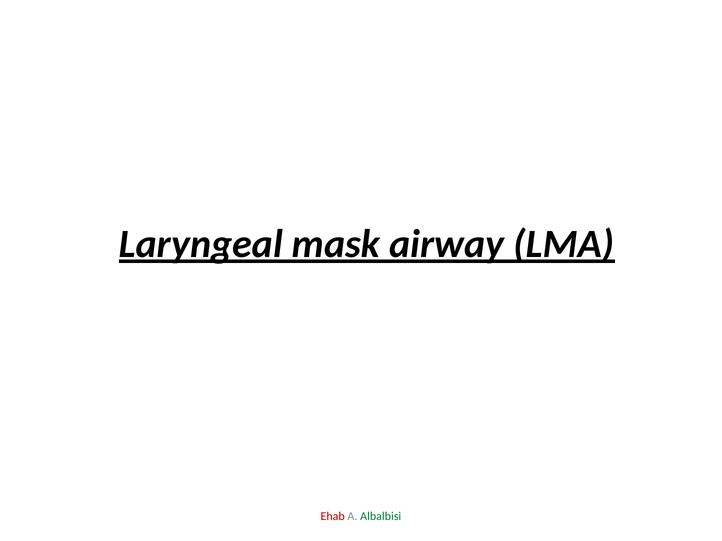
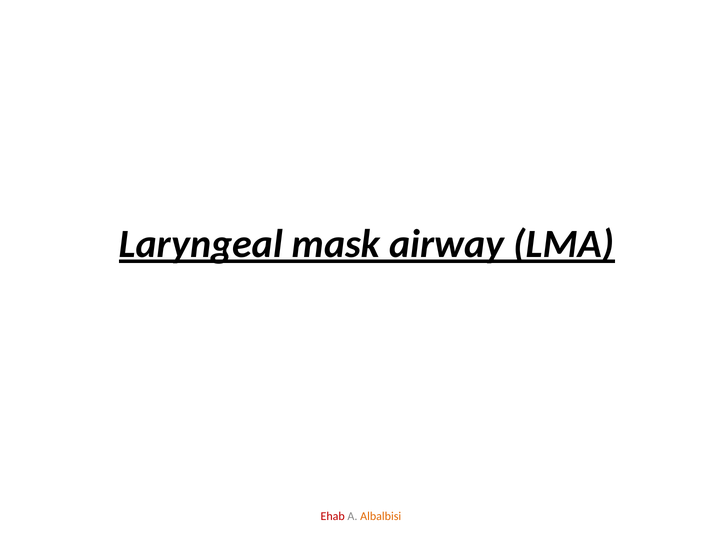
Albalbisi colour: green -> orange
